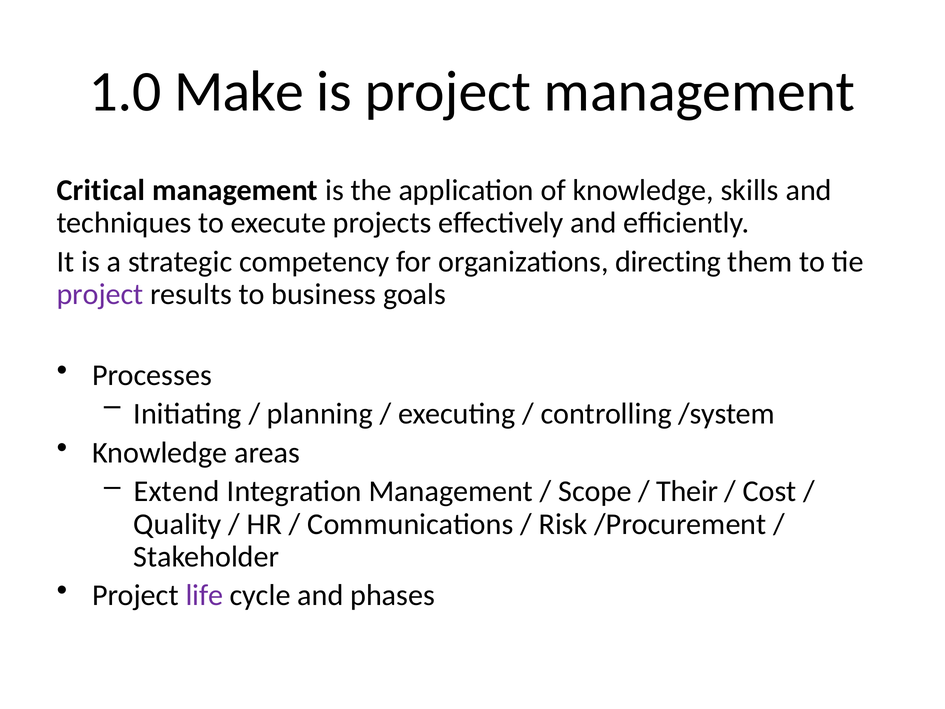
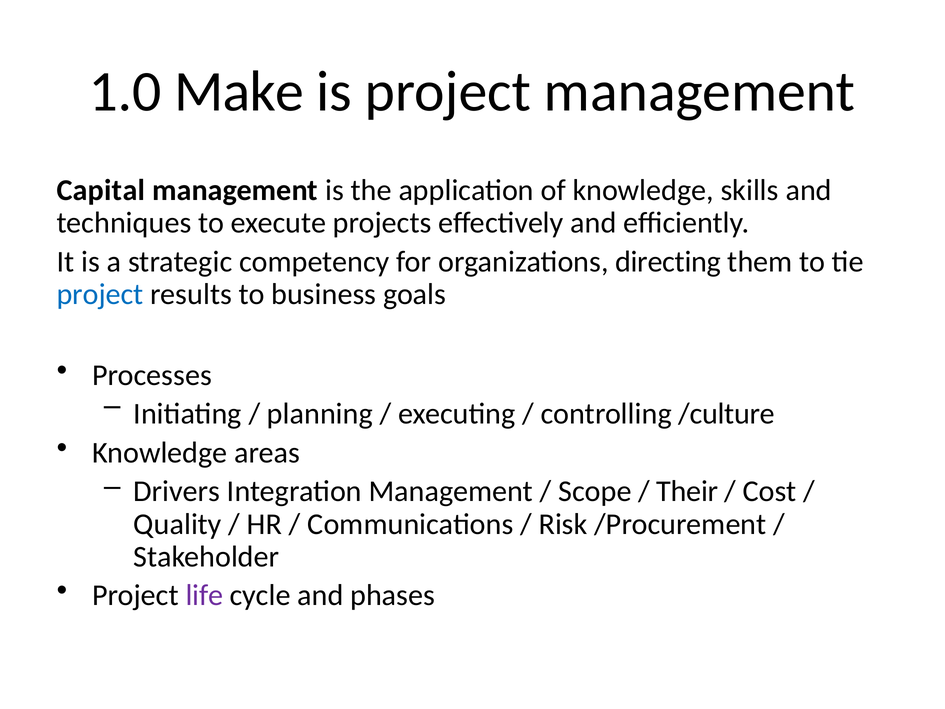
Critical: Critical -> Capital
project at (100, 294) colour: purple -> blue
/system: /system -> /culture
Extend: Extend -> Drivers
